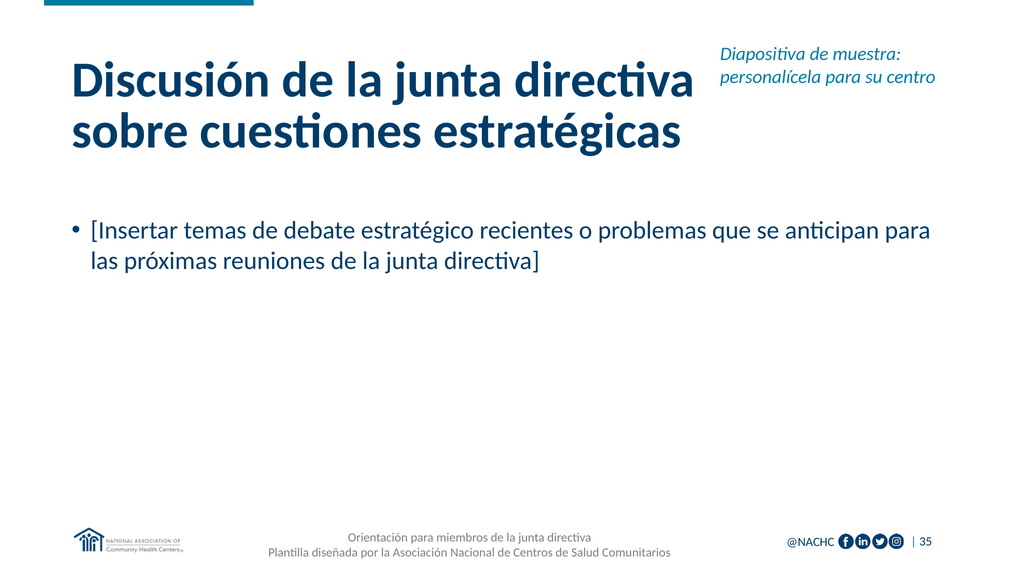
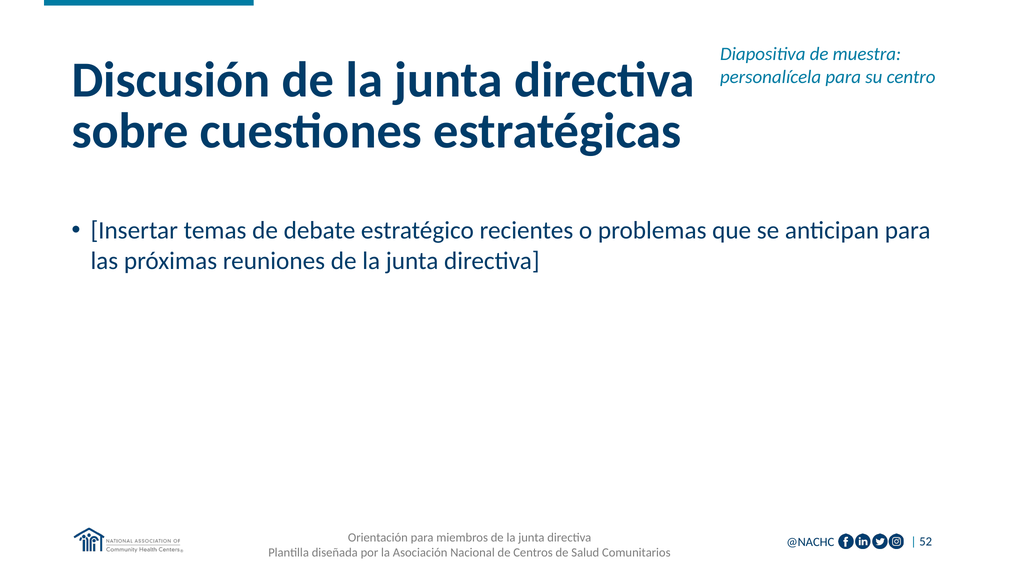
35: 35 -> 52
